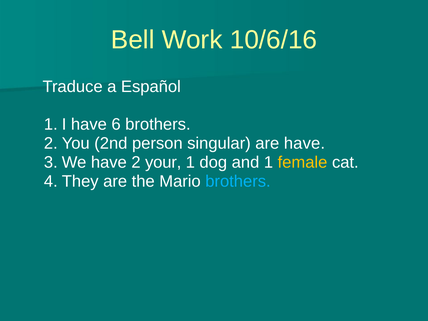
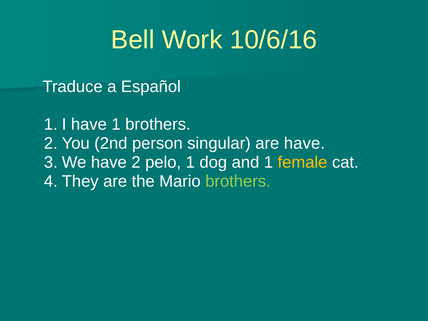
have 6: 6 -> 1
your: your -> pelo
brothers at (238, 181) colour: light blue -> light green
